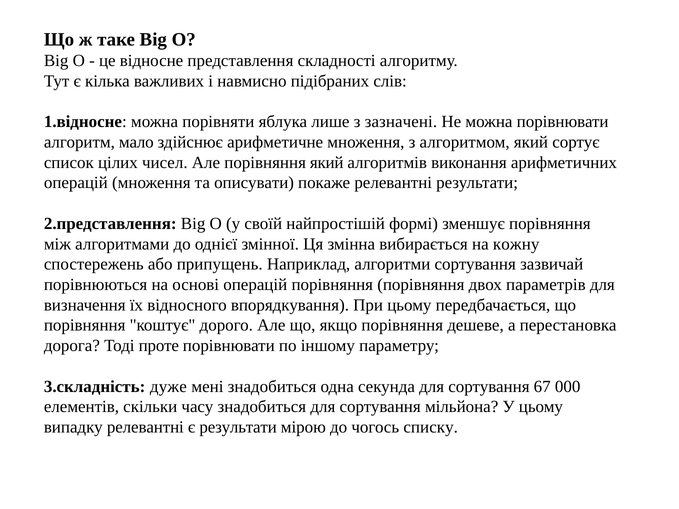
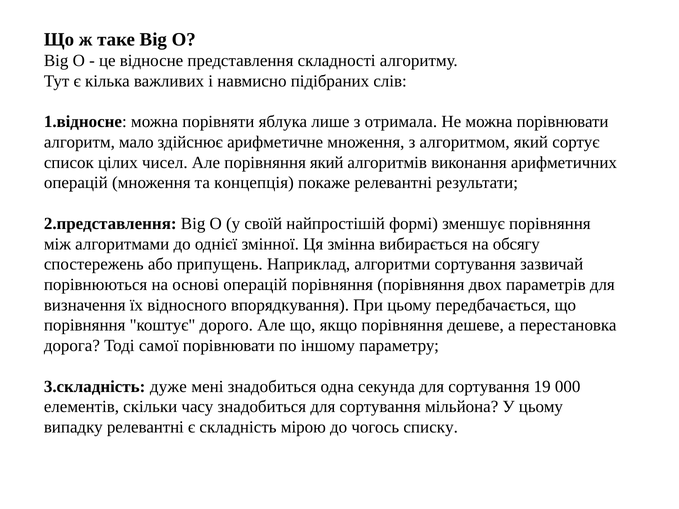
зазначені: зазначені -> отримала
описувати: описувати -> концепція
кожну: кожну -> обсягу
проте: проте -> самої
67: 67 -> 19
є результати: результати -> складність
